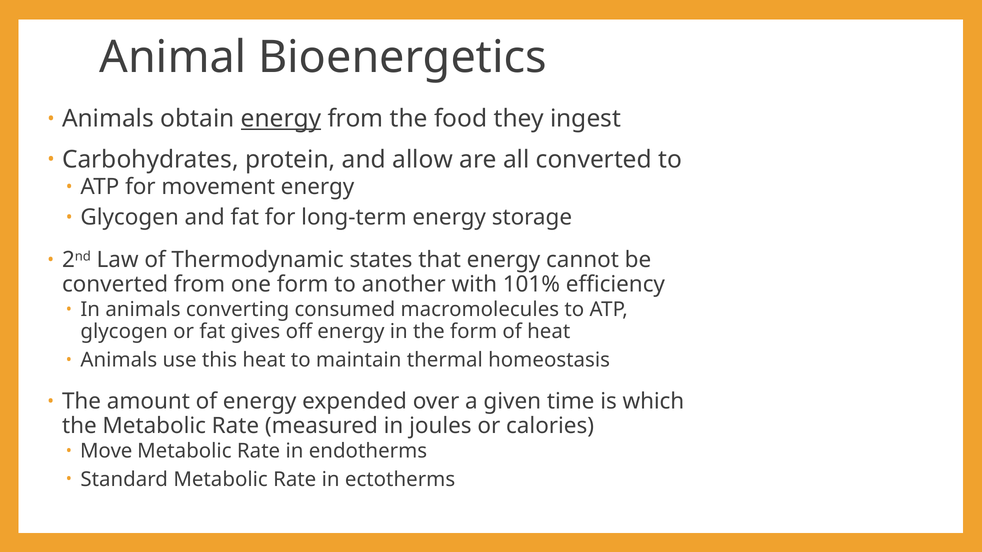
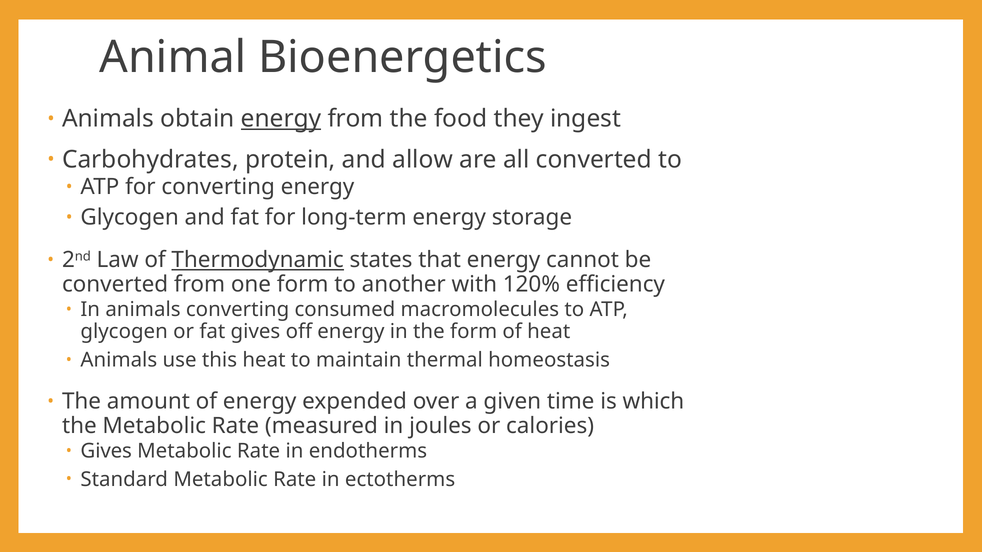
for movement: movement -> converting
Thermodynamic underline: none -> present
101%: 101% -> 120%
Move at (106, 451): Move -> Gives
